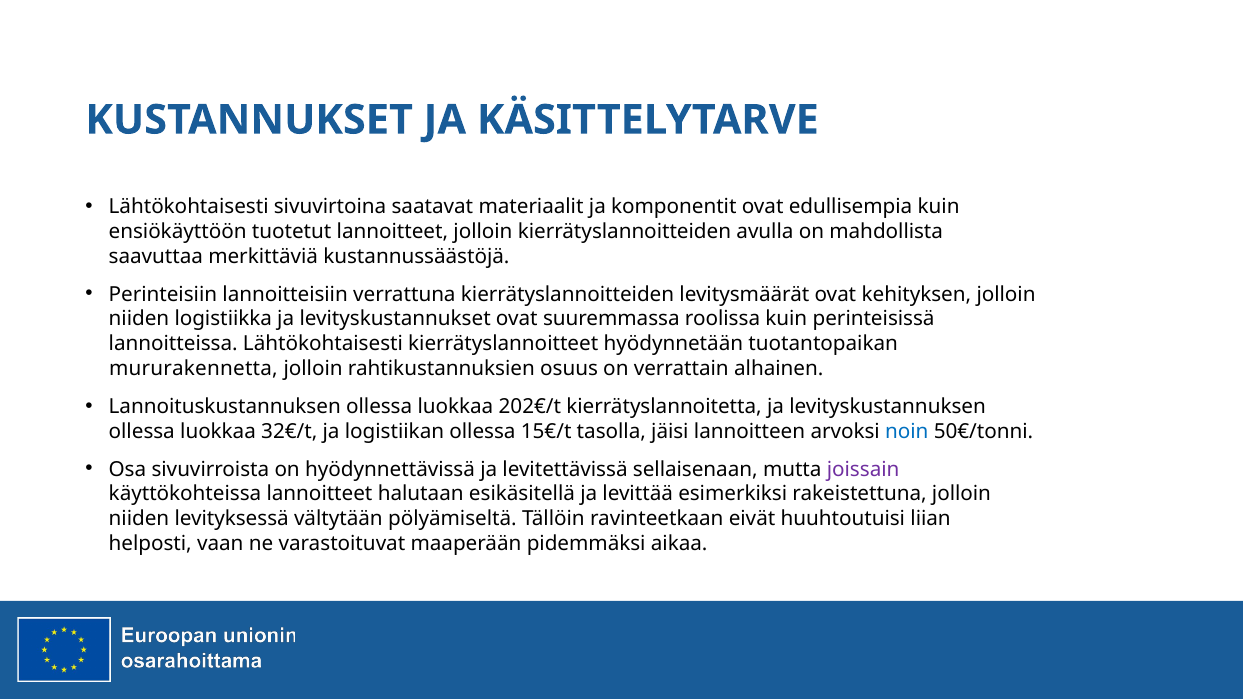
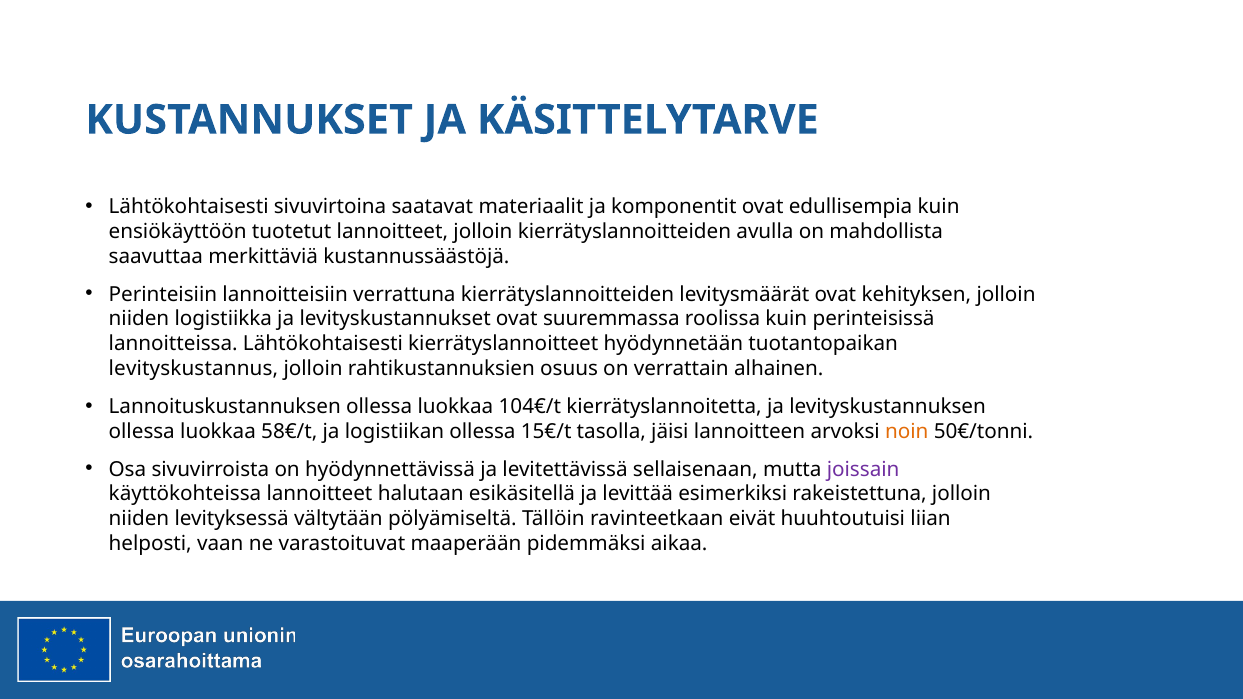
mururakennetta: mururakennetta -> levityskustannus
202€/t: 202€/t -> 104€/t
32€/t: 32€/t -> 58€/t
noin colour: blue -> orange
